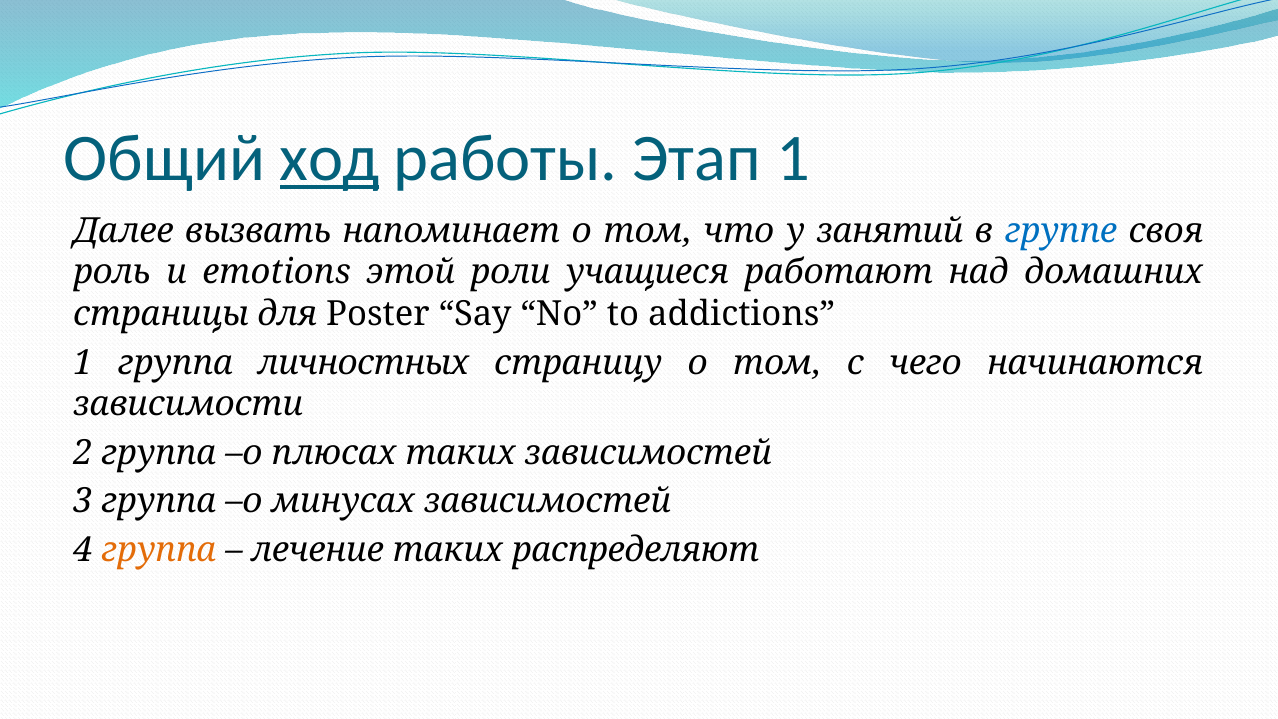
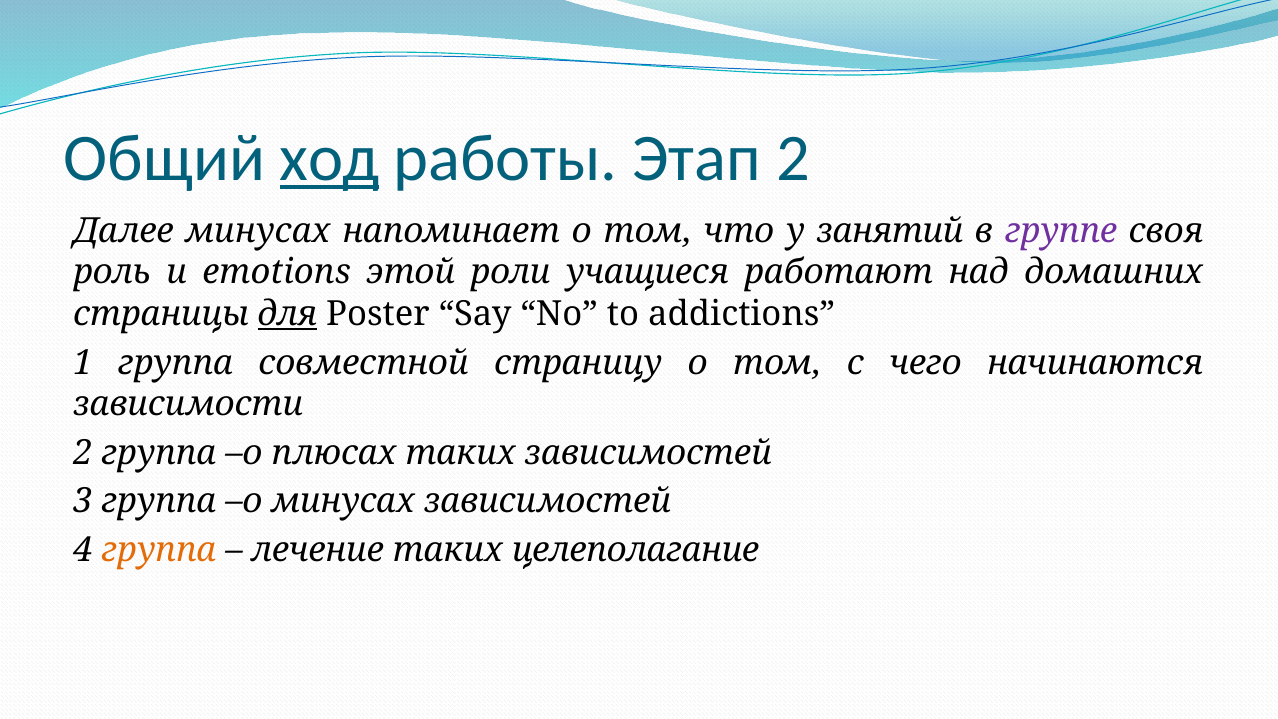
Этап 1: 1 -> 2
Далее вызвать: вызвать -> минусах
группе colour: blue -> purple
для underline: none -> present
личностных: личностных -> совместной
распределяют: распределяют -> целеполагание
